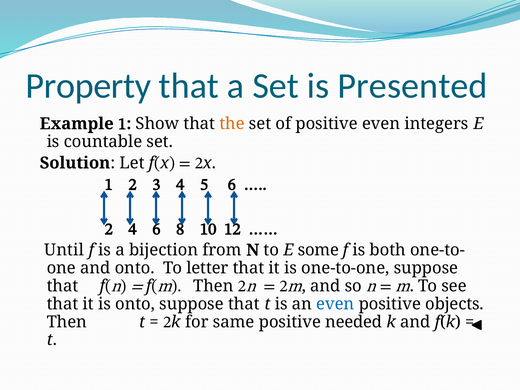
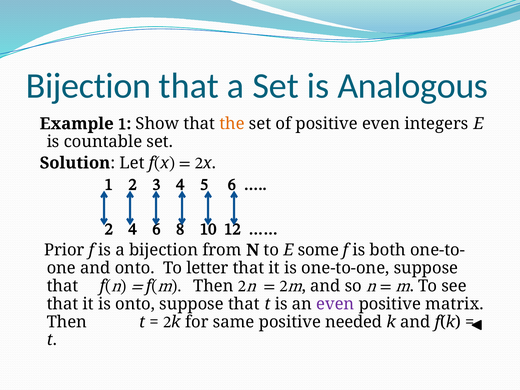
Property at (88, 86): Property -> Bijection
Presented: Presented -> Analogous
Until: Until -> Prior
even at (335, 304) colour: blue -> purple
objects: objects -> matrix
